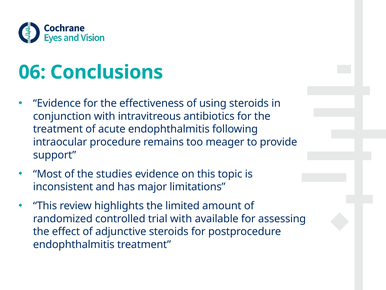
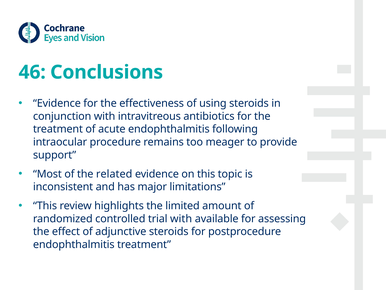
06: 06 -> 46
studies: studies -> related
